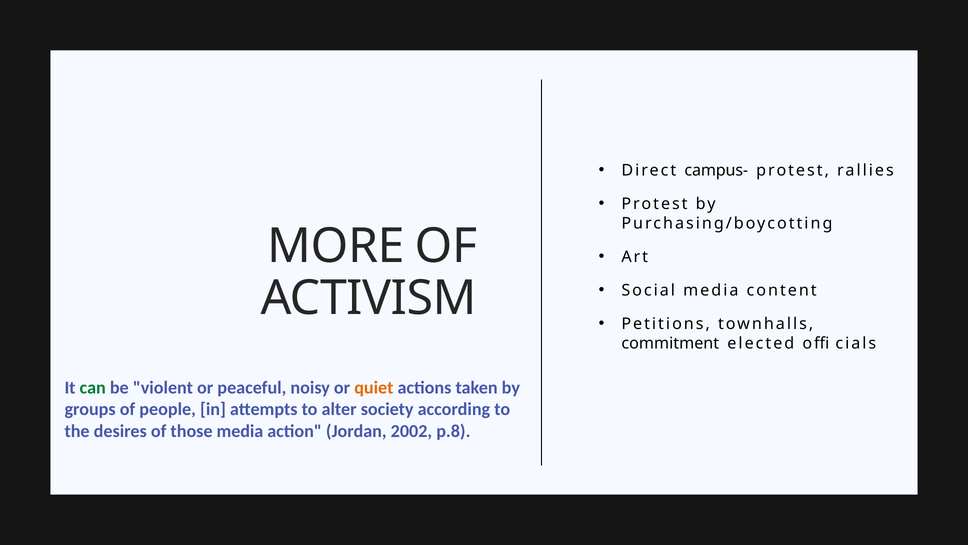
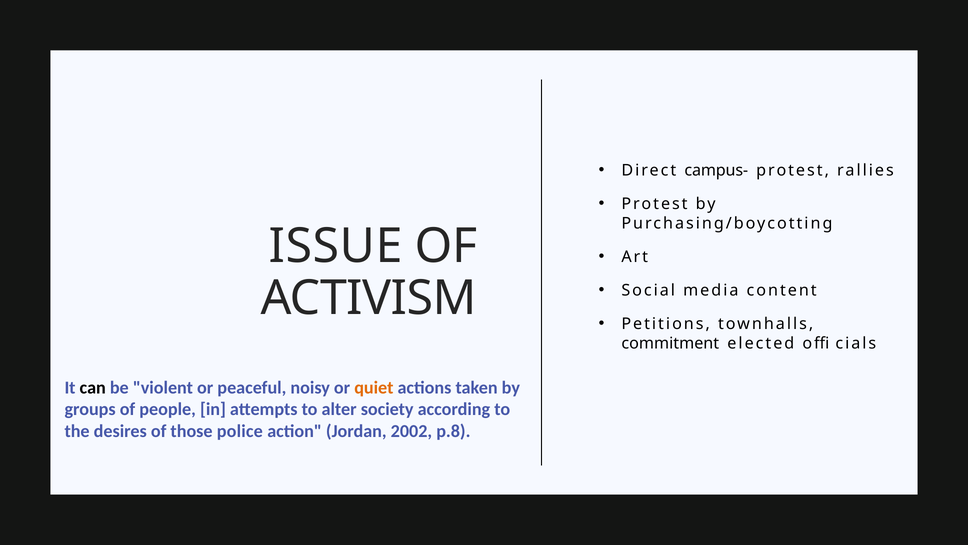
MORE: MORE -> ISSUE
can colour: green -> black
those media: media -> police
